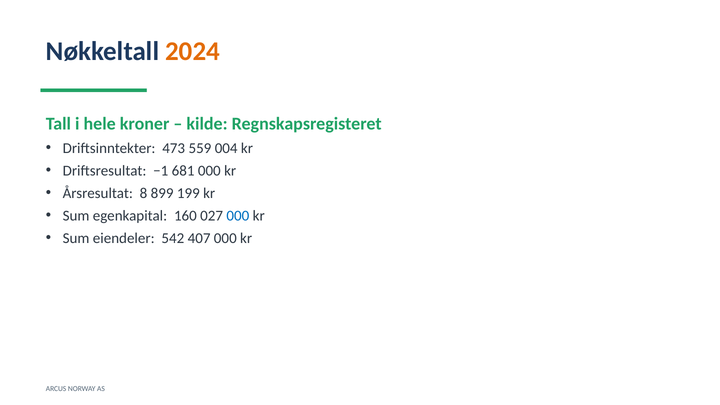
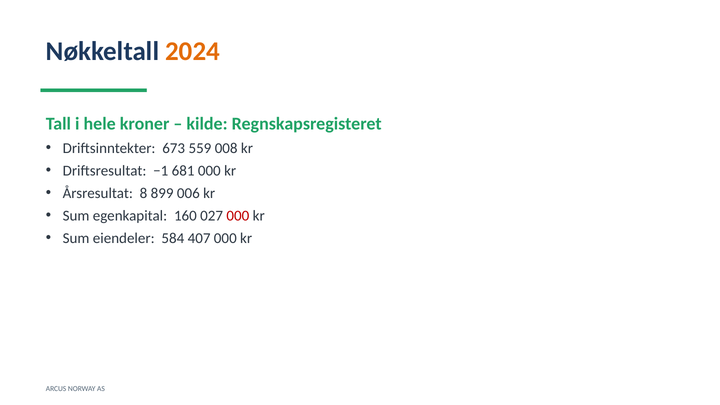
473: 473 -> 673
004: 004 -> 008
199: 199 -> 006
000 at (238, 216) colour: blue -> red
542: 542 -> 584
